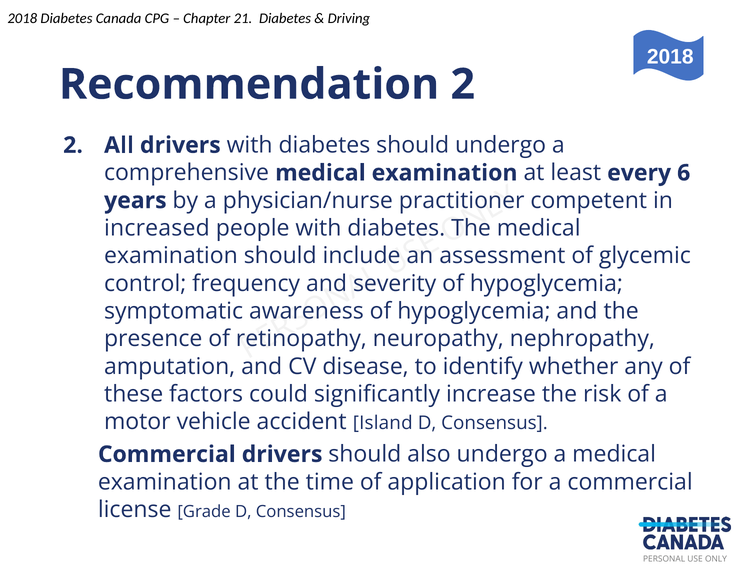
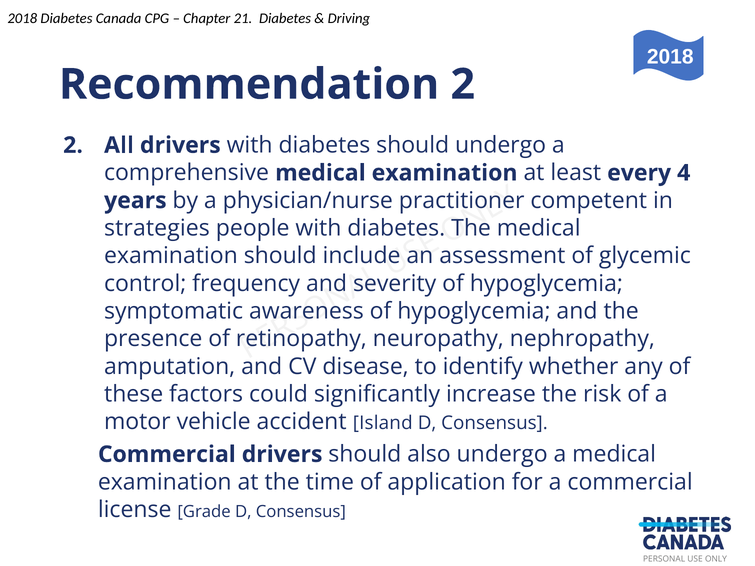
6: 6 -> 4
increased: increased -> strategies
